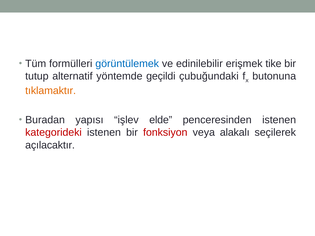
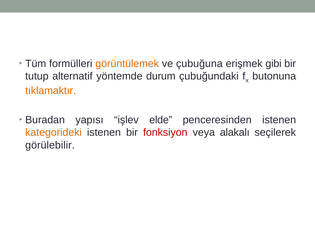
görüntülemek colour: blue -> orange
edinilebilir: edinilebilir -> çubuğuna
tike: tike -> gibi
geçildi: geçildi -> durum
kategorideki colour: red -> orange
açılacaktır: açılacaktır -> görülebilir
